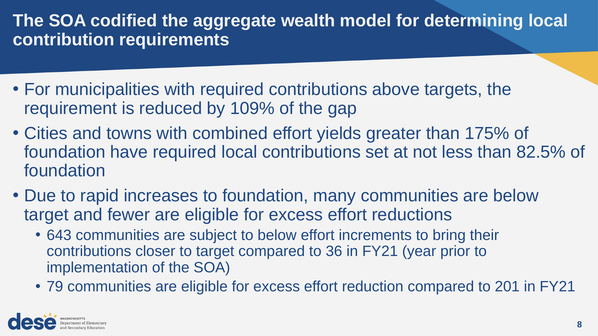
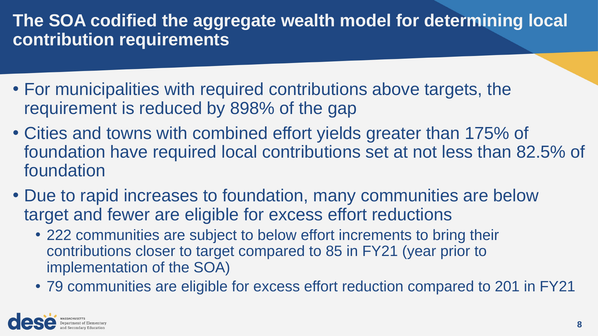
109%: 109% -> 898%
643: 643 -> 222
36: 36 -> 85
